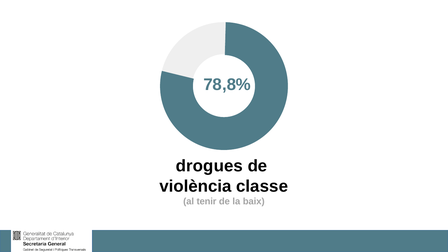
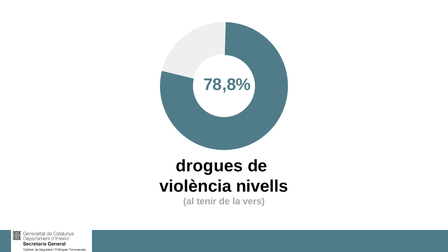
classe: classe -> nivells
baix: baix -> vers
